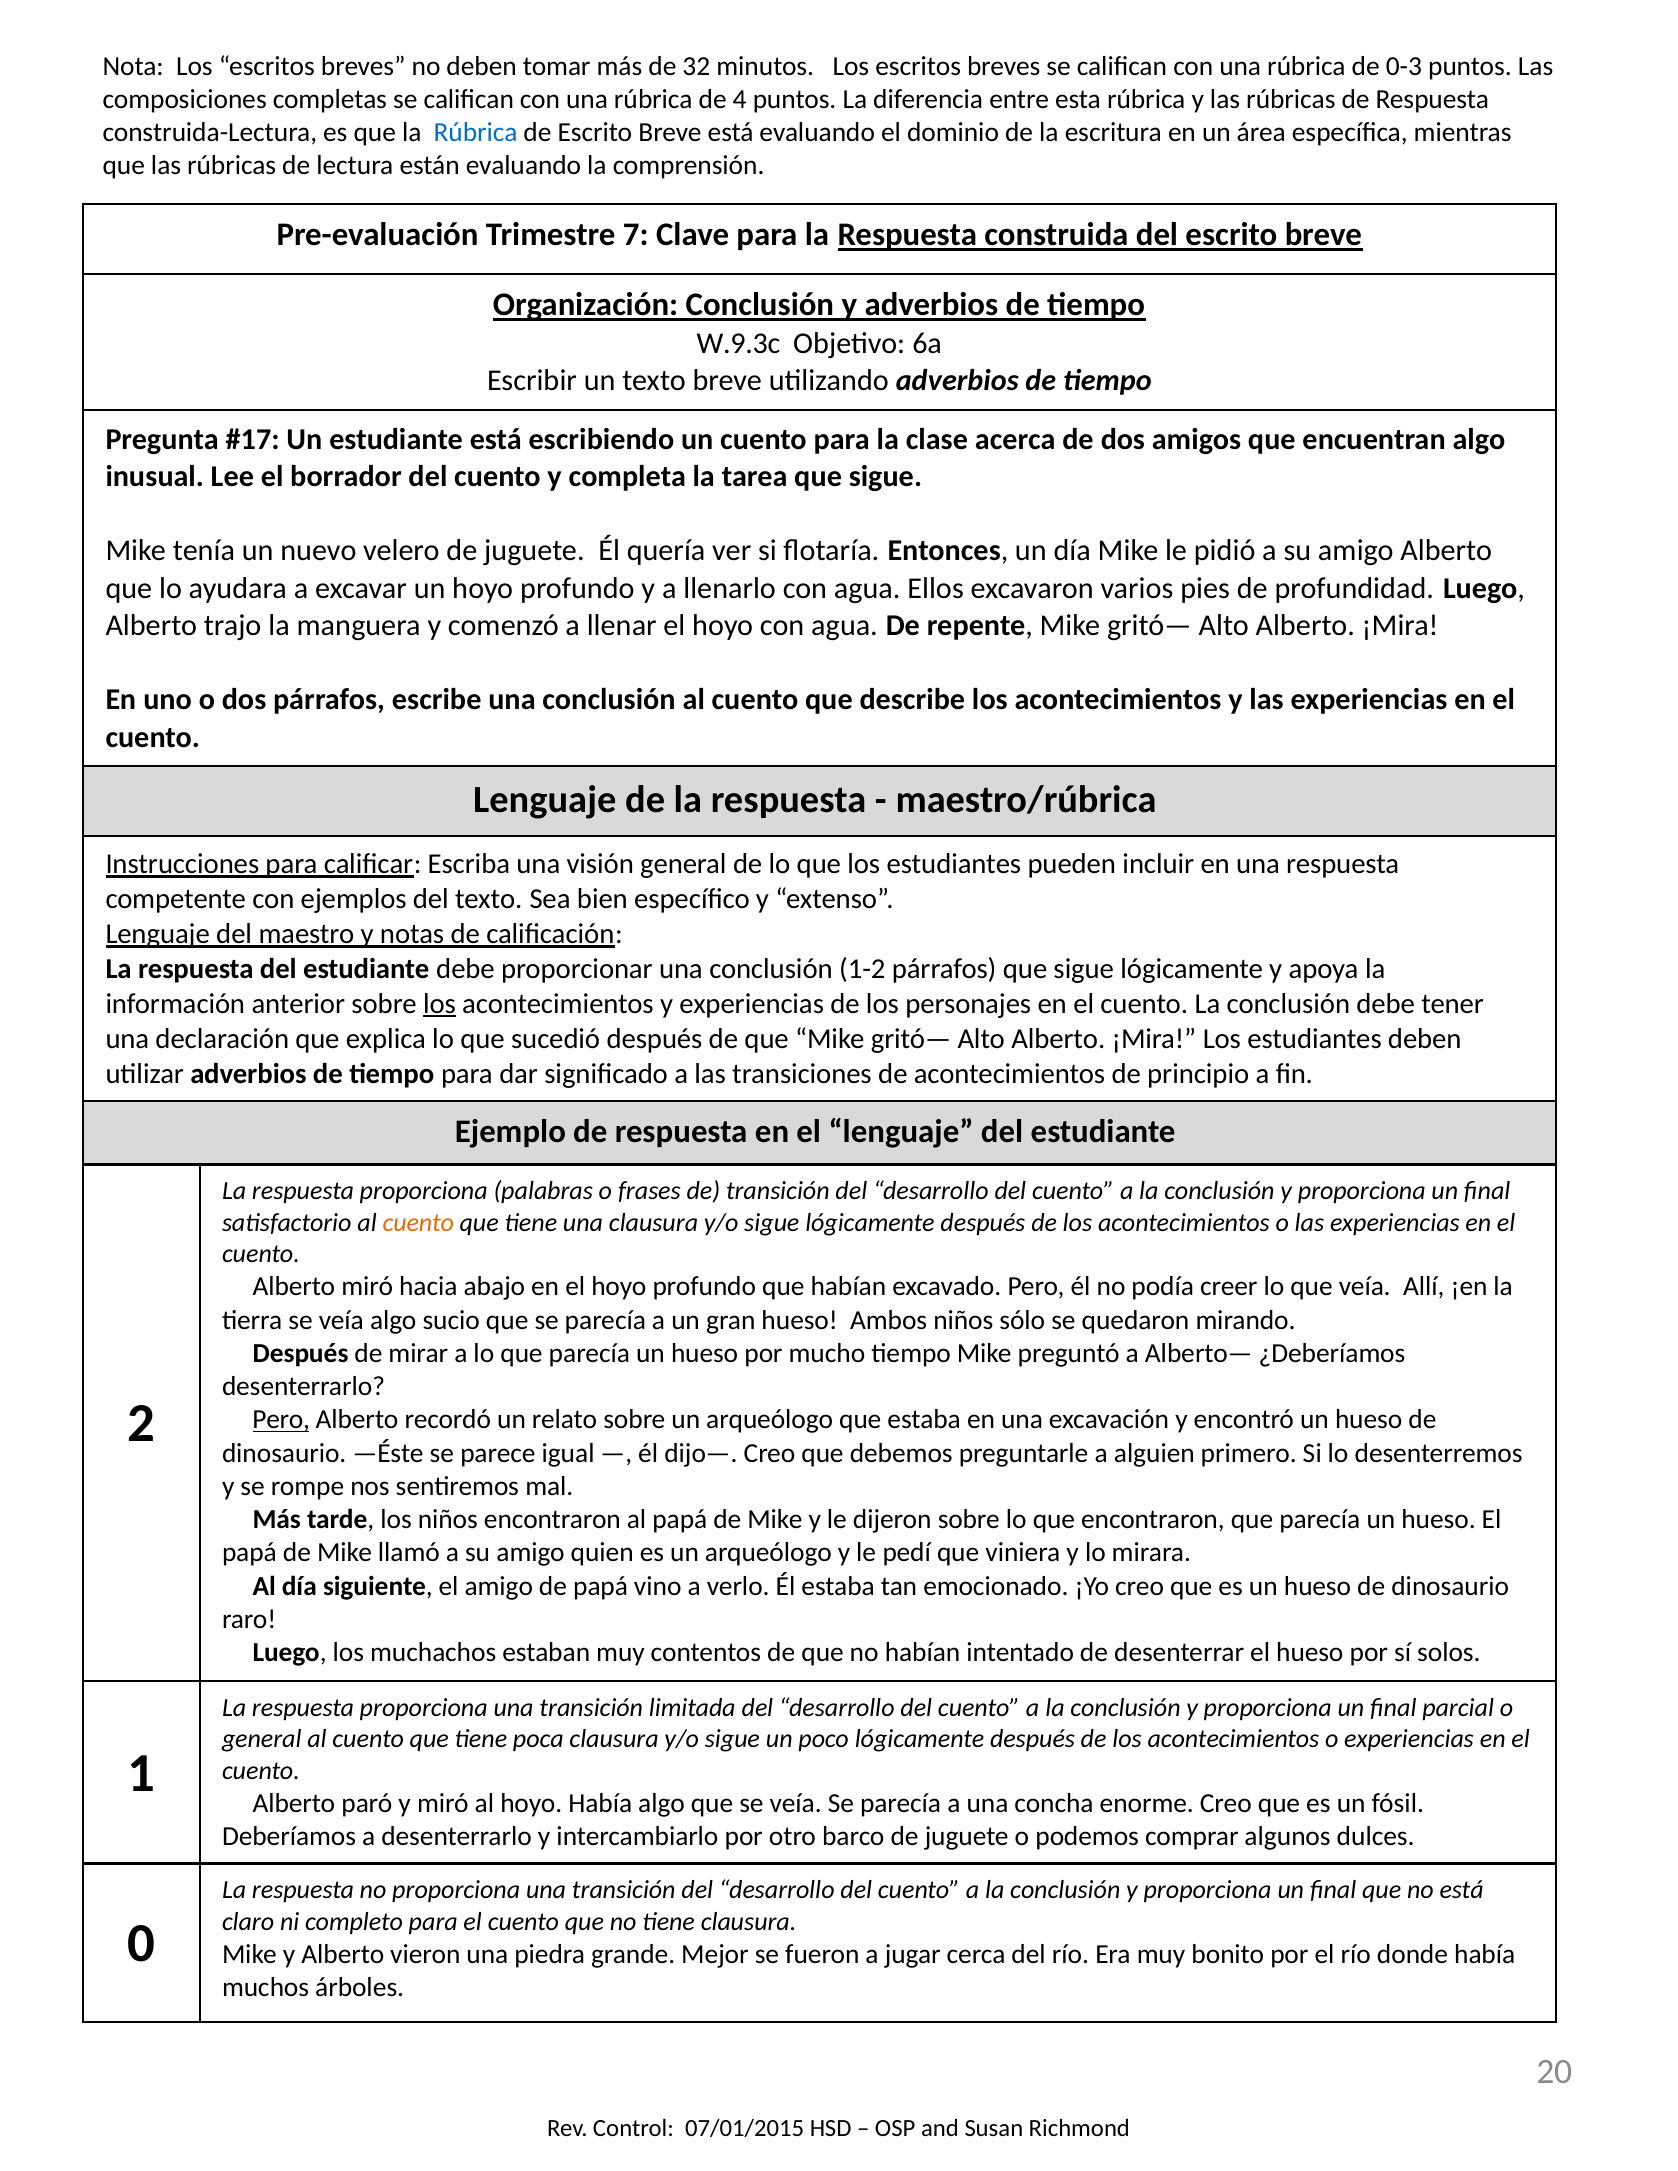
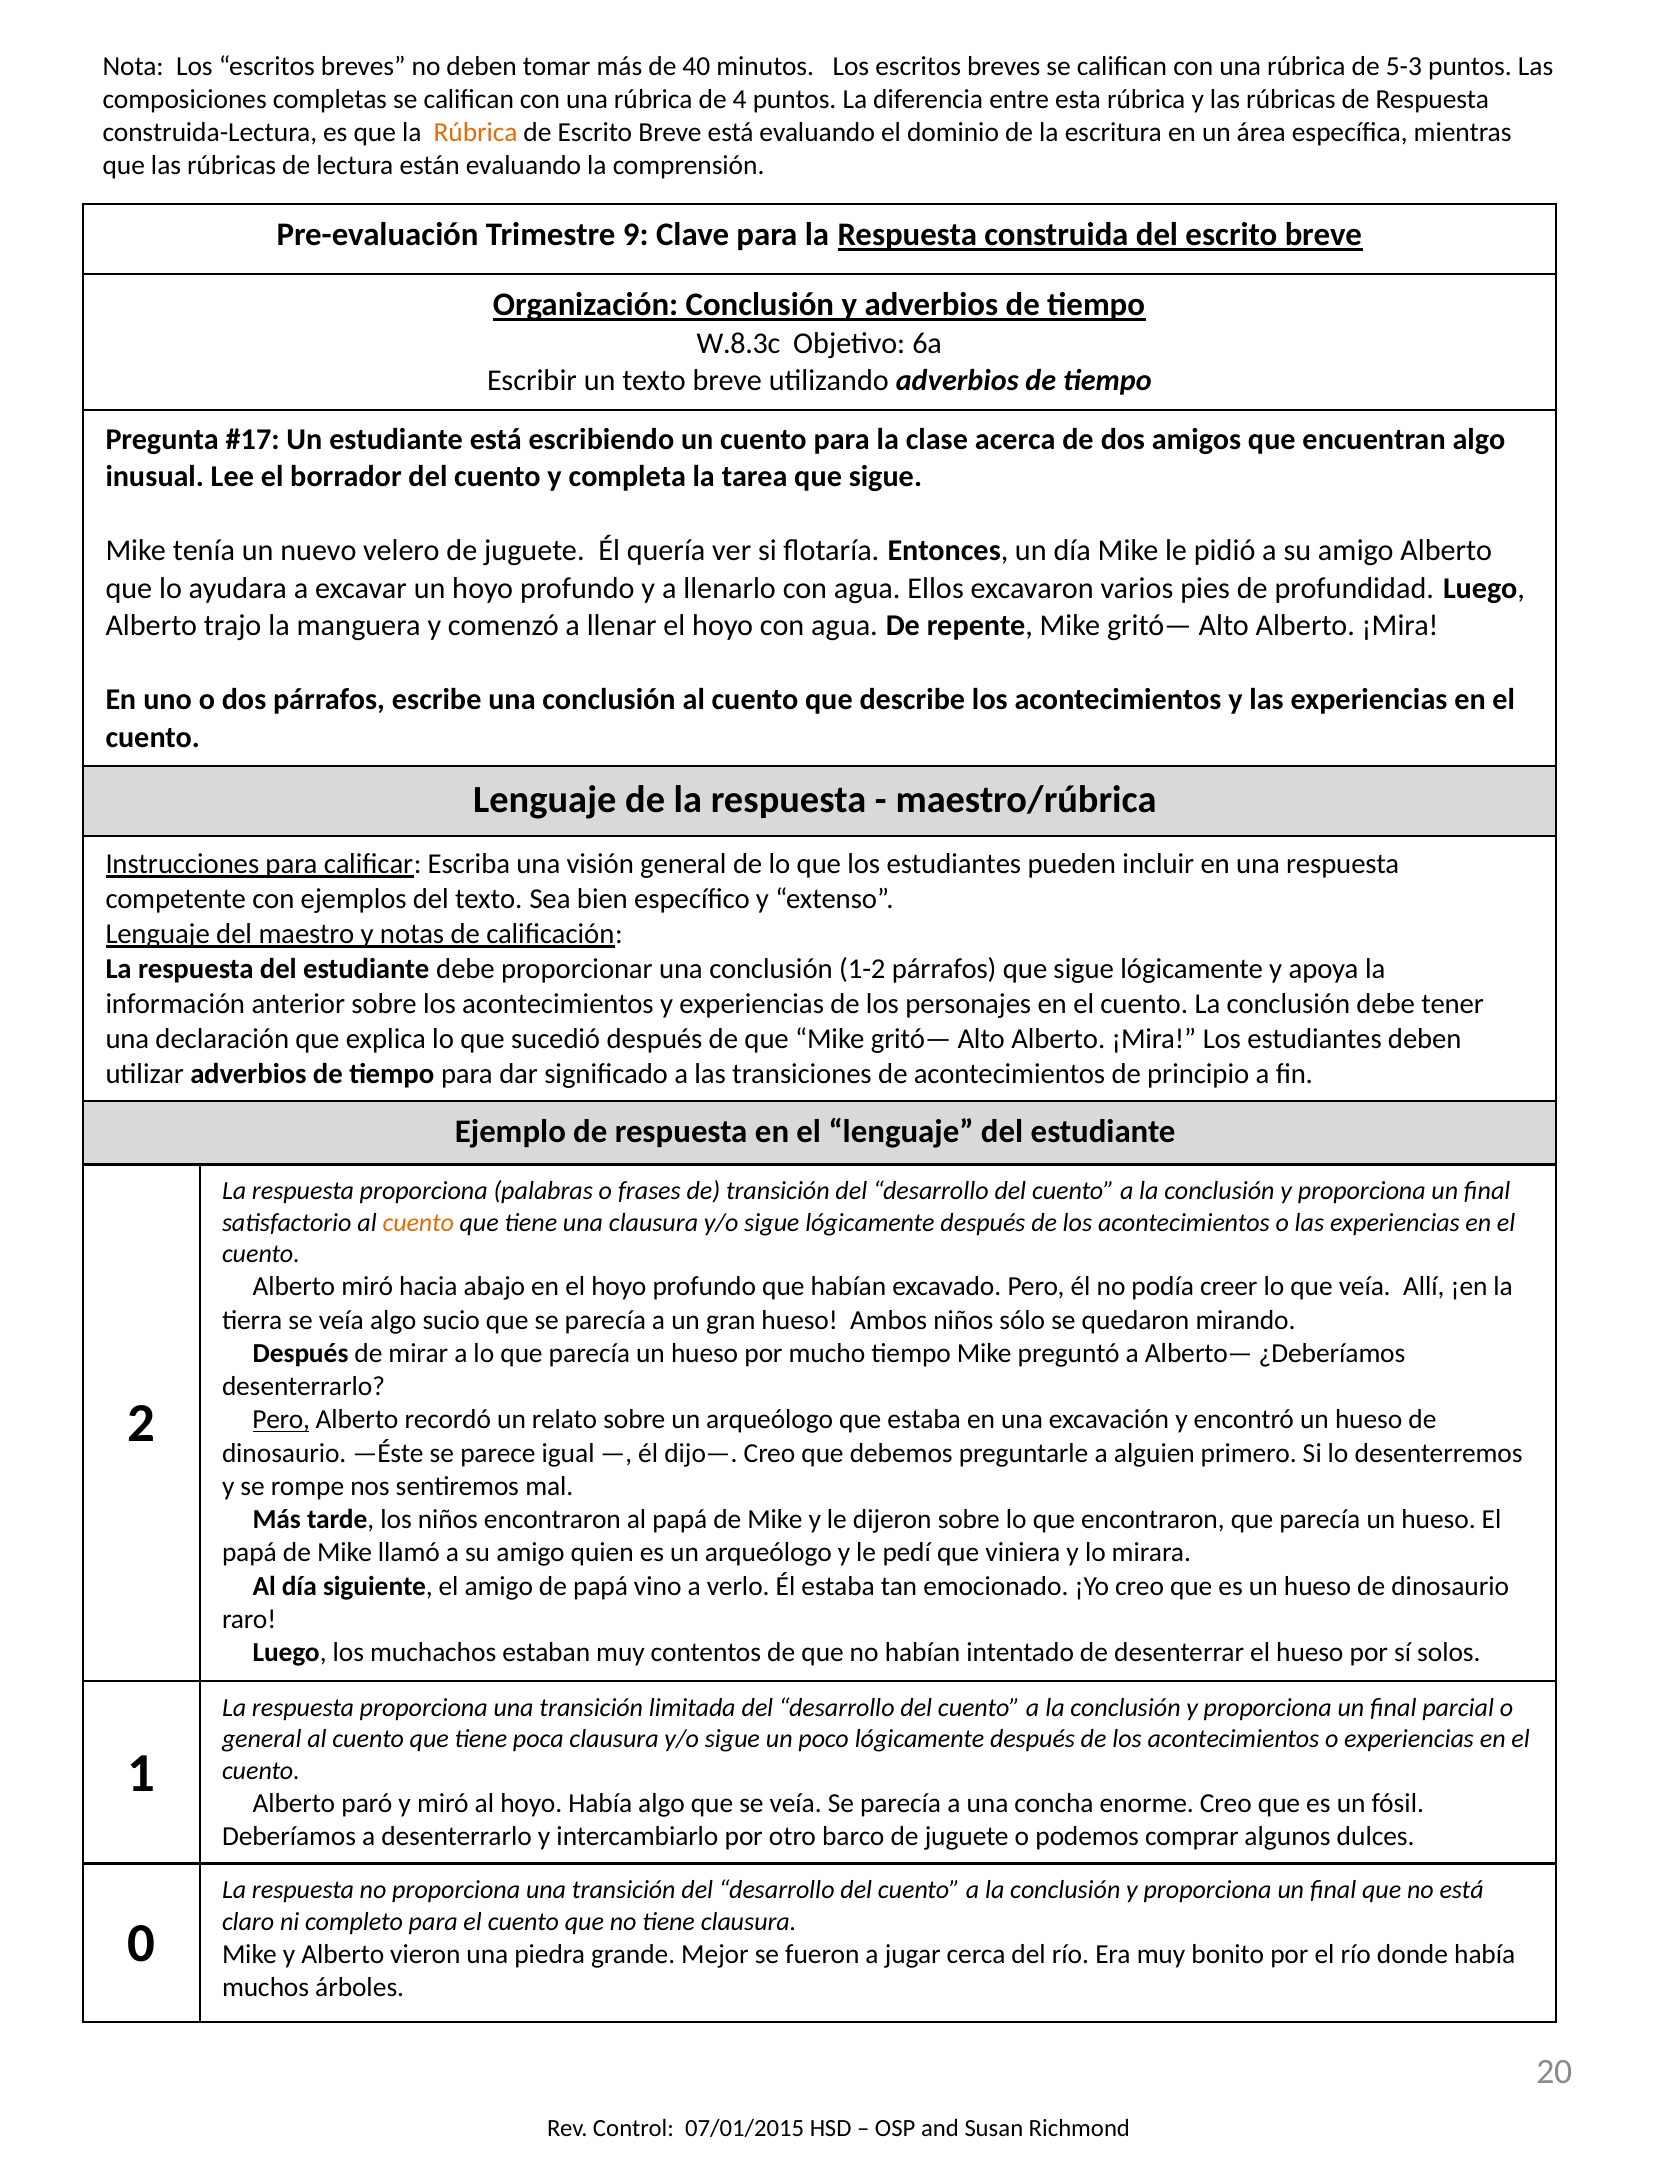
32: 32 -> 40
0-3: 0-3 -> 5-3
Rúbrica at (476, 132) colour: blue -> orange
7: 7 -> 9
W.9.3c: W.9.3c -> W.8.3c
los at (440, 1004) underline: present -> none
